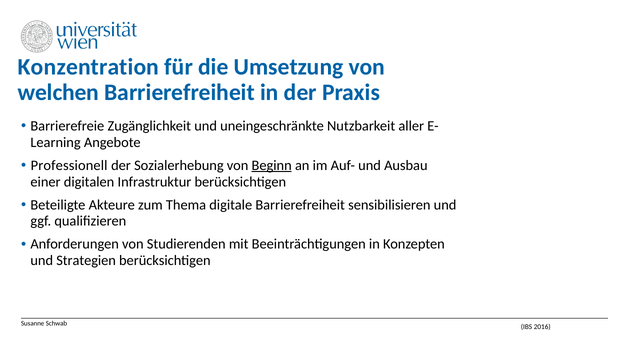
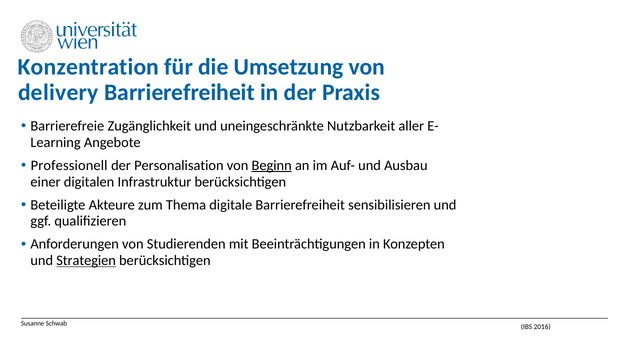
welchen: welchen -> delivery
Sozialerhebung: Sozialerhebung -> Personalisation
Strategien underline: none -> present
